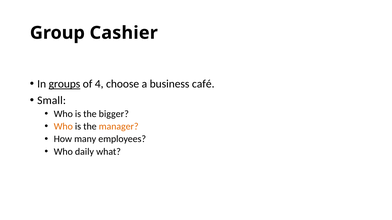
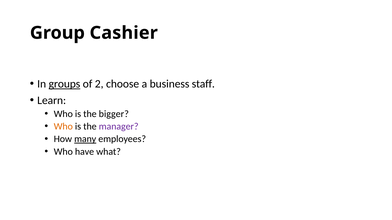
4: 4 -> 2
café: café -> staff
Small: Small -> Learn
manager colour: orange -> purple
many underline: none -> present
daily: daily -> have
